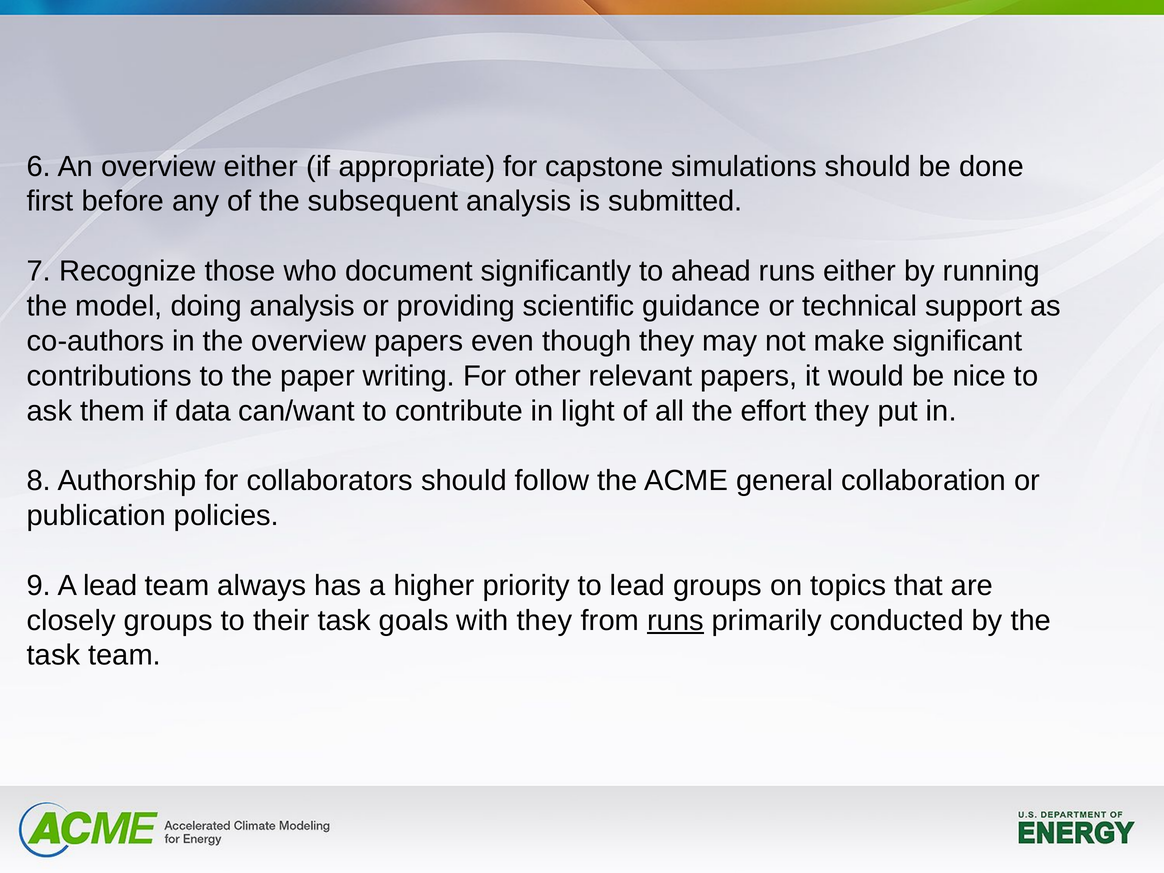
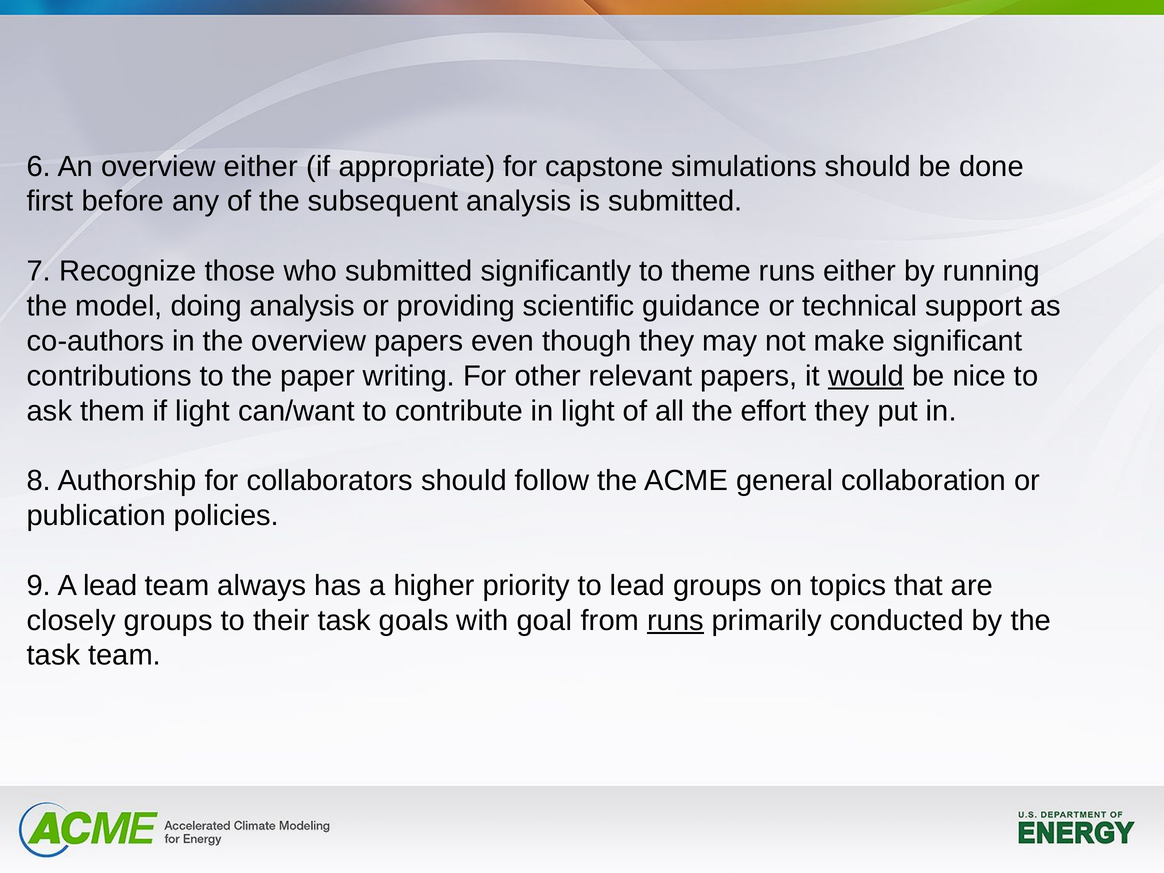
who document: document -> submitted
ahead: ahead -> theme
would underline: none -> present
if data: data -> light
with they: they -> goal
